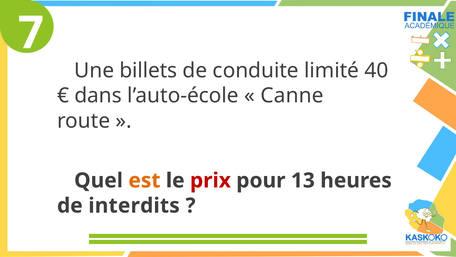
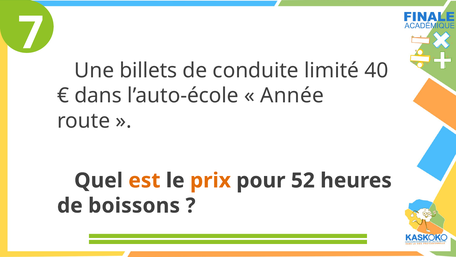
Canne: Canne -> Année
prix colour: red -> orange
13: 13 -> 52
interdits: interdits -> boissons
